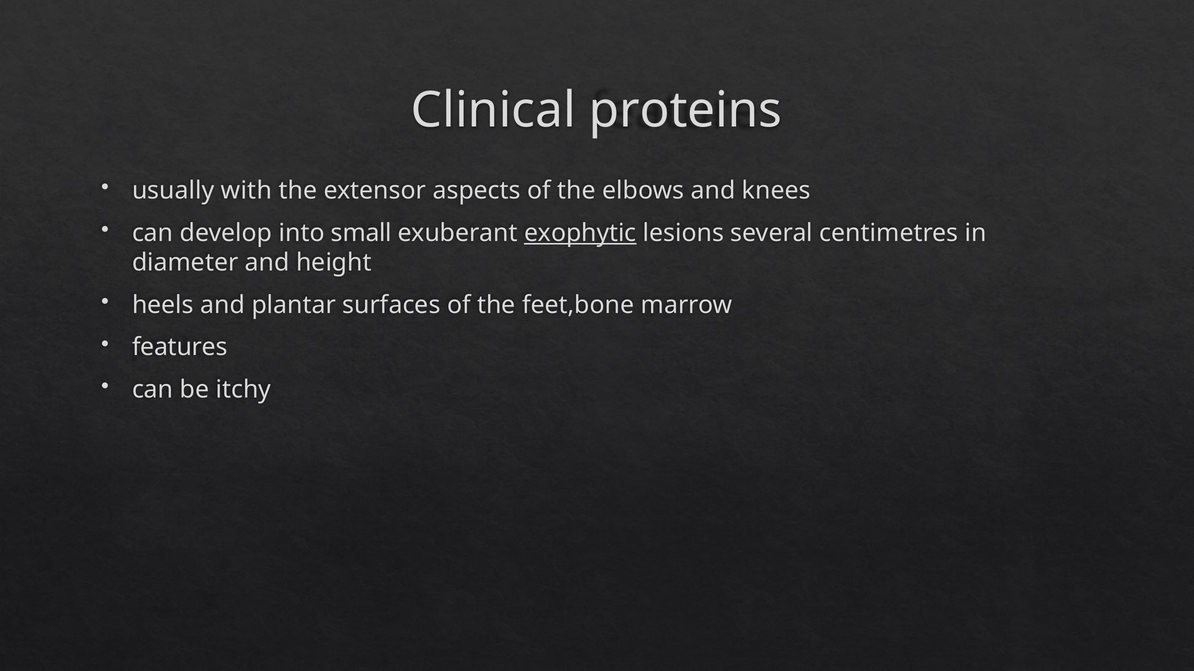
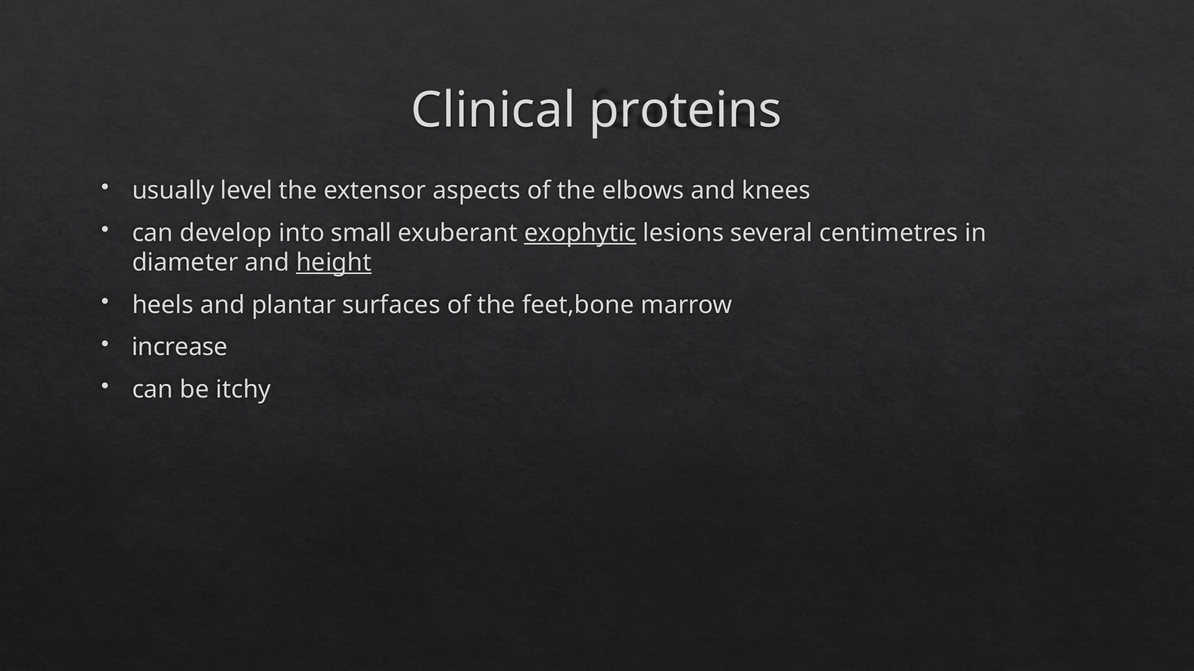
with: with -> level
height underline: none -> present
features: features -> increase
